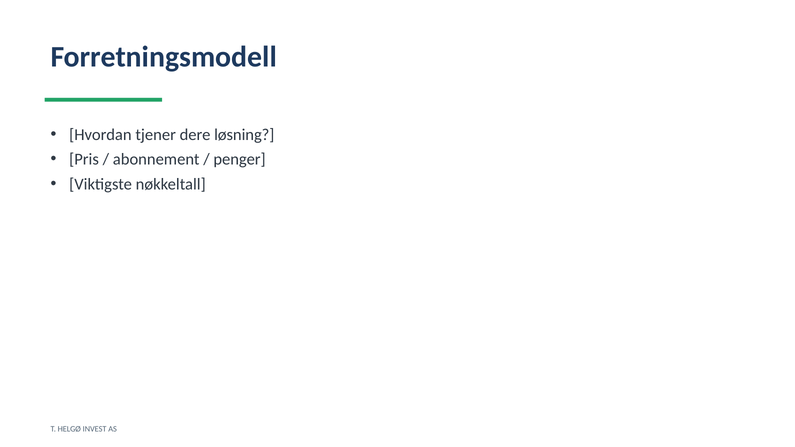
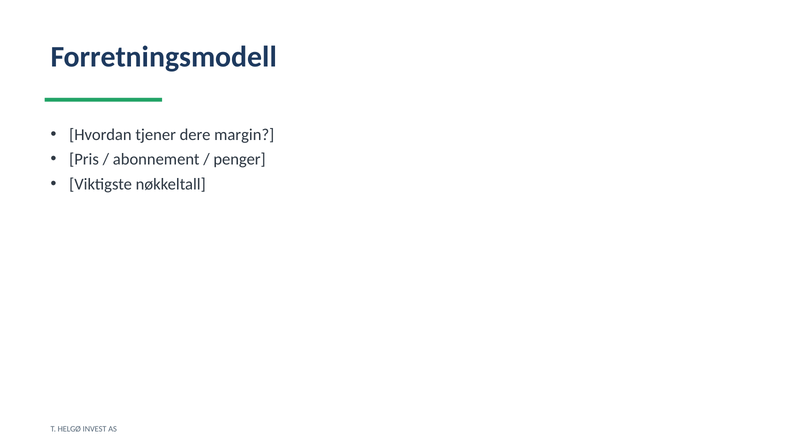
løsning: løsning -> margin
